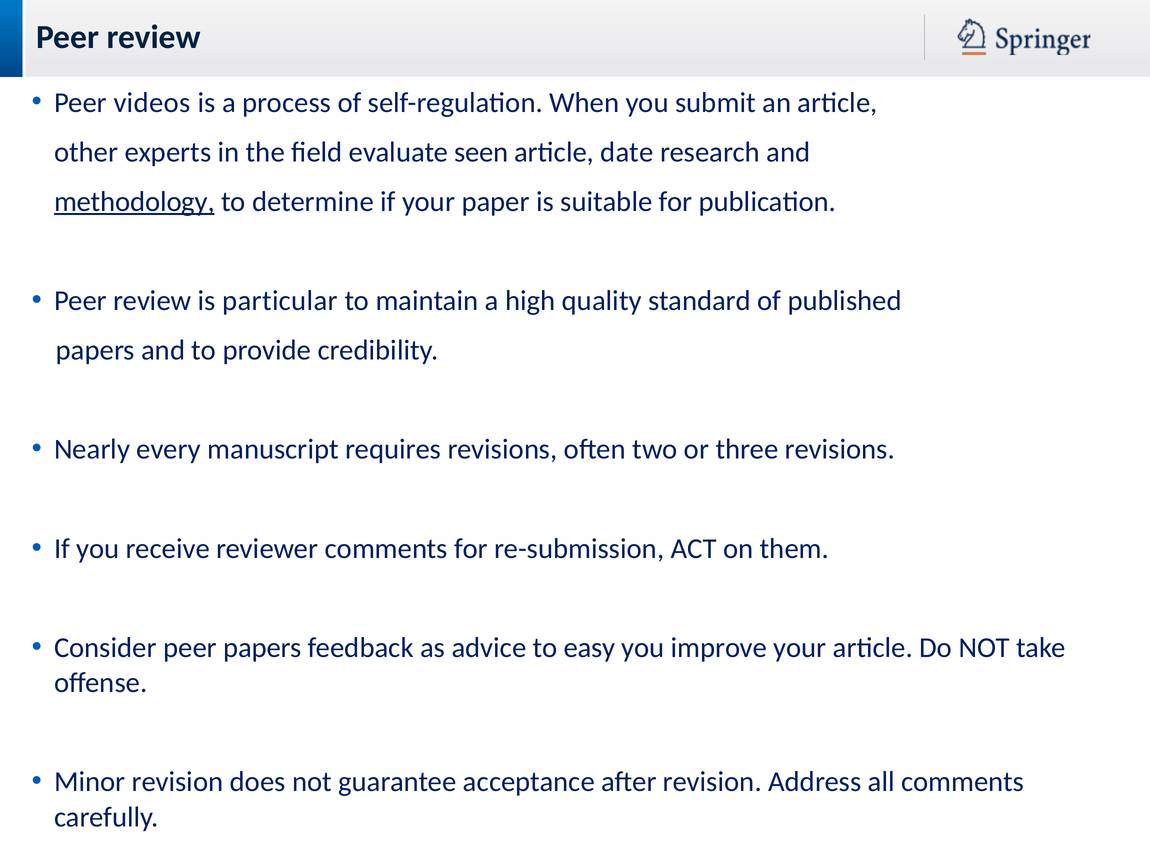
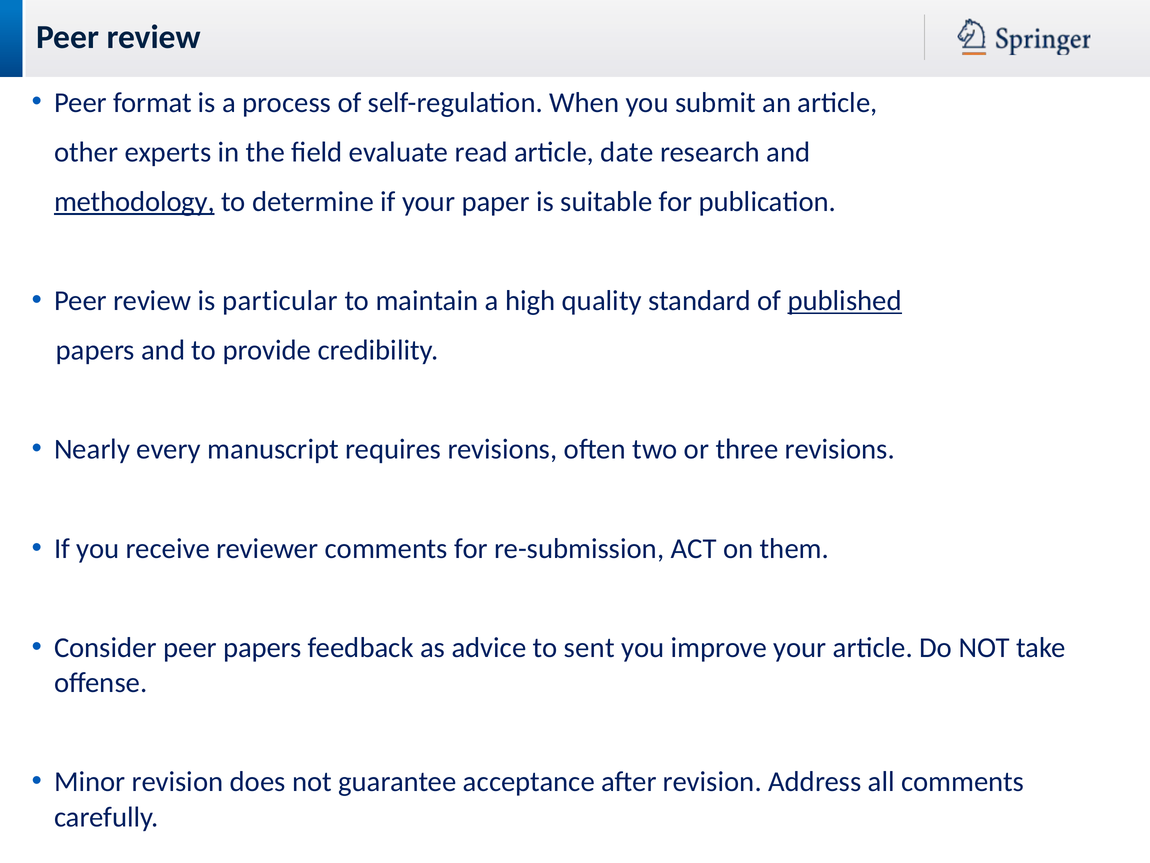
videos: videos -> format
seen: seen -> read
published underline: none -> present
easy: easy -> sent
